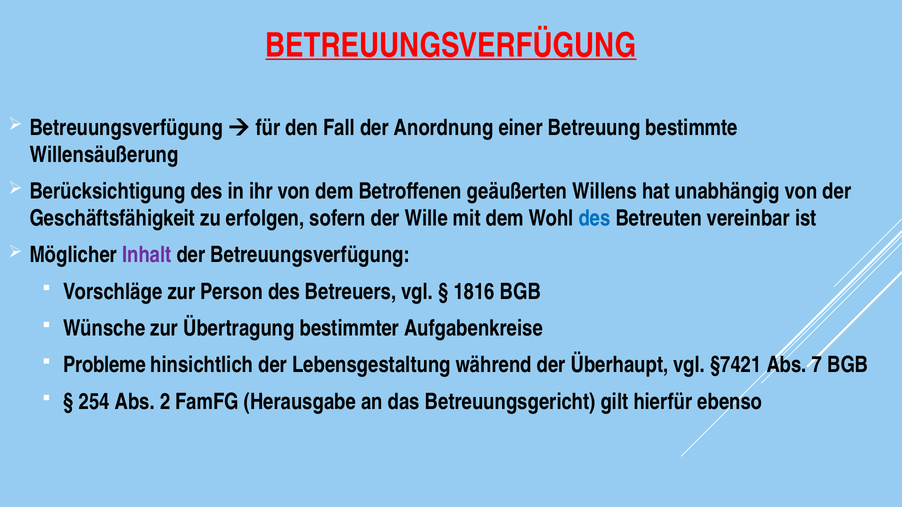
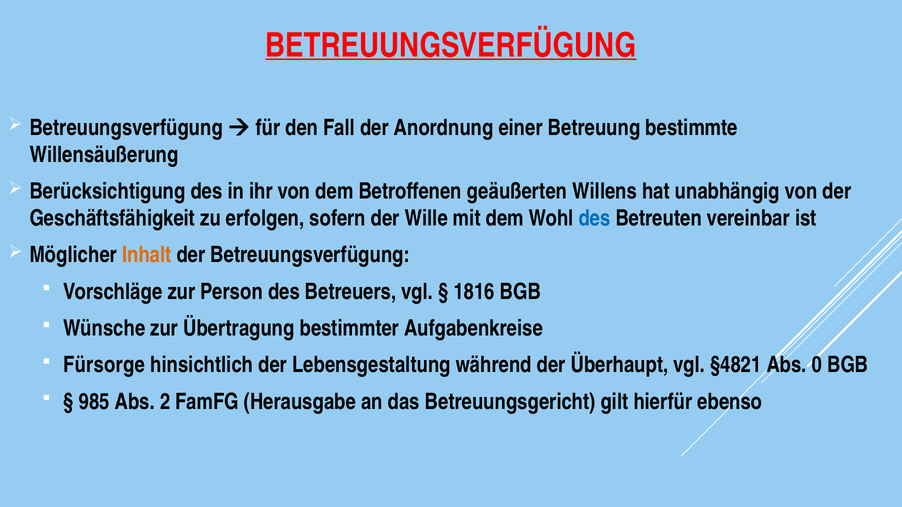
Inhalt colour: purple -> orange
Probleme: Probleme -> Fürsorge
§7421: §7421 -> §4821
7: 7 -> 0
254: 254 -> 985
